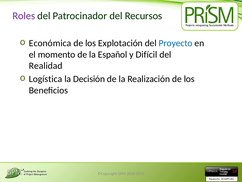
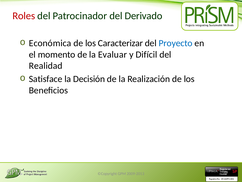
Roles colour: purple -> red
Recursos: Recursos -> Derivado
Explotación: Explotación -> Caracterizar
Español: Español -> Evaluar
Logística: Logística -> Satisface
